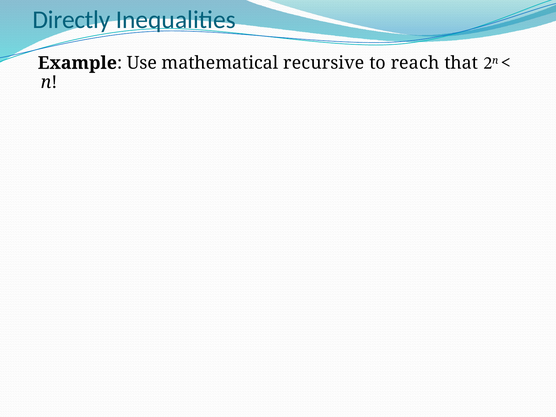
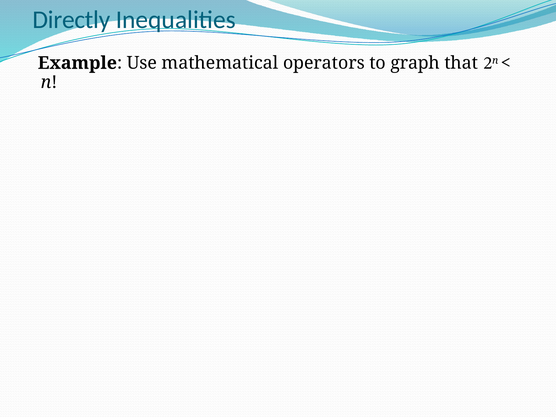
recursive: recursive -> operators
reach: reach -> graph
